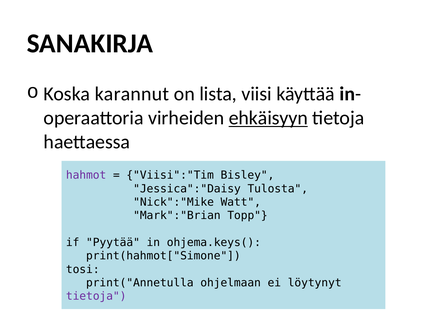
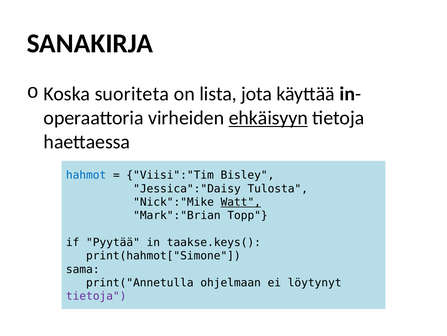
karannut: karannut -> suoriteta
viisi: viisi -> jota
hahmot colour: purple -> blue
Watt underline: none -> present
ohjema.keys(: ohjema.keys( -> taakse.keys(
tosi: tosi -> sama
